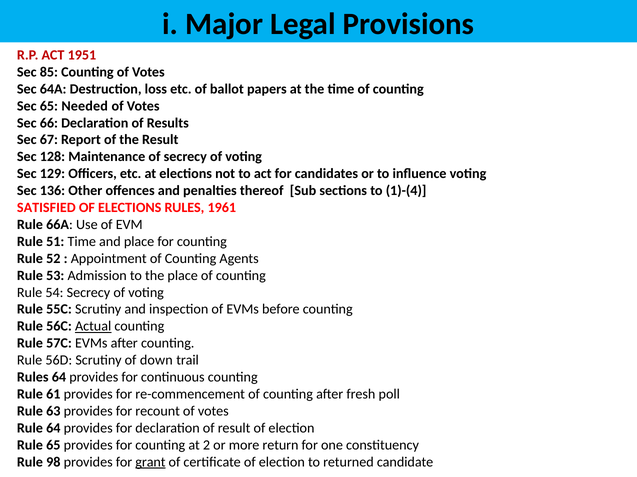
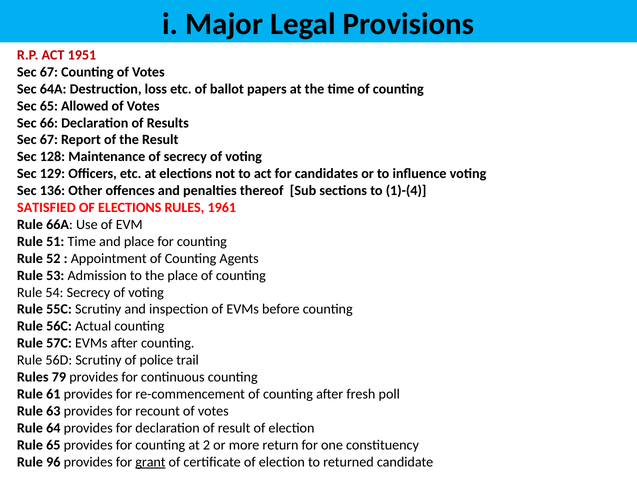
85 at (49, 72): 85 -> 67
Needed: Needed -> Allowed
Actual underline: present -> none
down: down -> police
Rules 64: 64 -> 79
98: 98 -> 96
